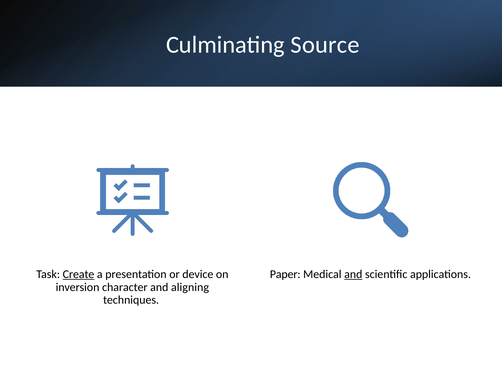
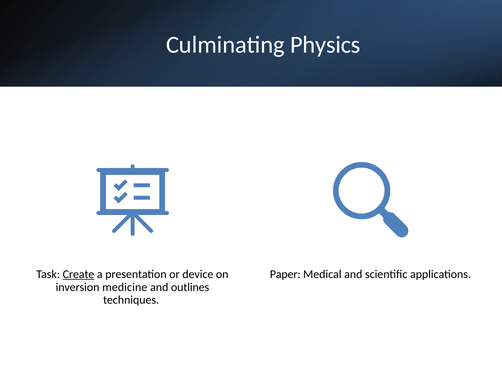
Source: Source -> Physics
and at (353, 275) underline: present -> none
character: character -> medicine
aligning: aligning -> outlines
